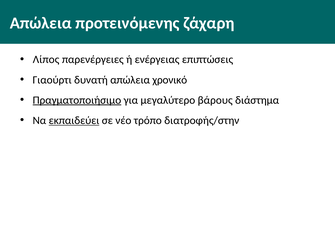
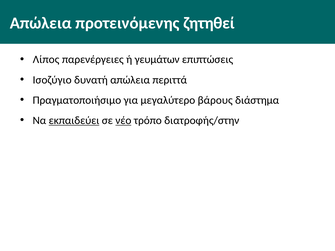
ζάχαρη: ζάχαρη -> ζητηθεί
ενέργειας: ενέργειας -> γευμάτων
Γιαούρτι: Γιαούρτι -> Ισοζύγιο
χρονικό: χρονικό -> περιττά
Πραγματοποιήσιμο underline: present -> none
νέο underline: none -> present
